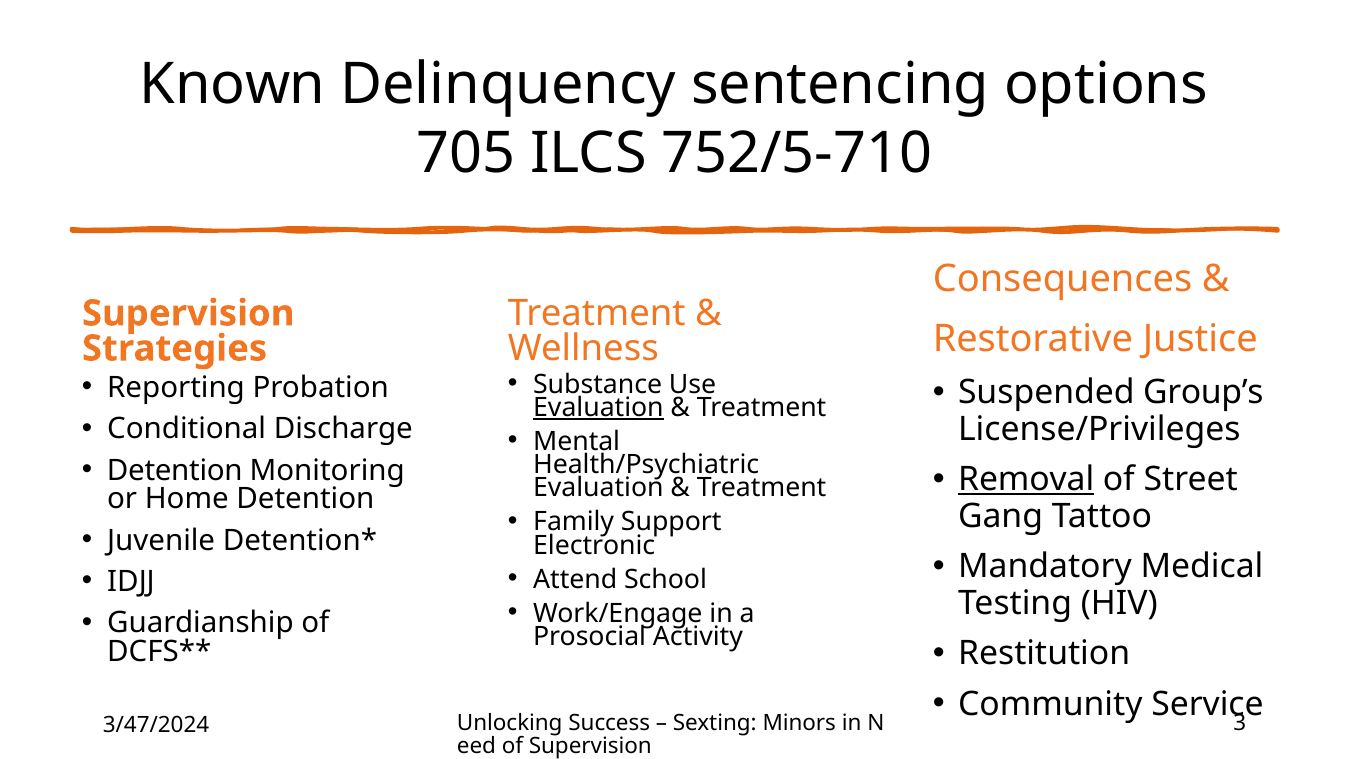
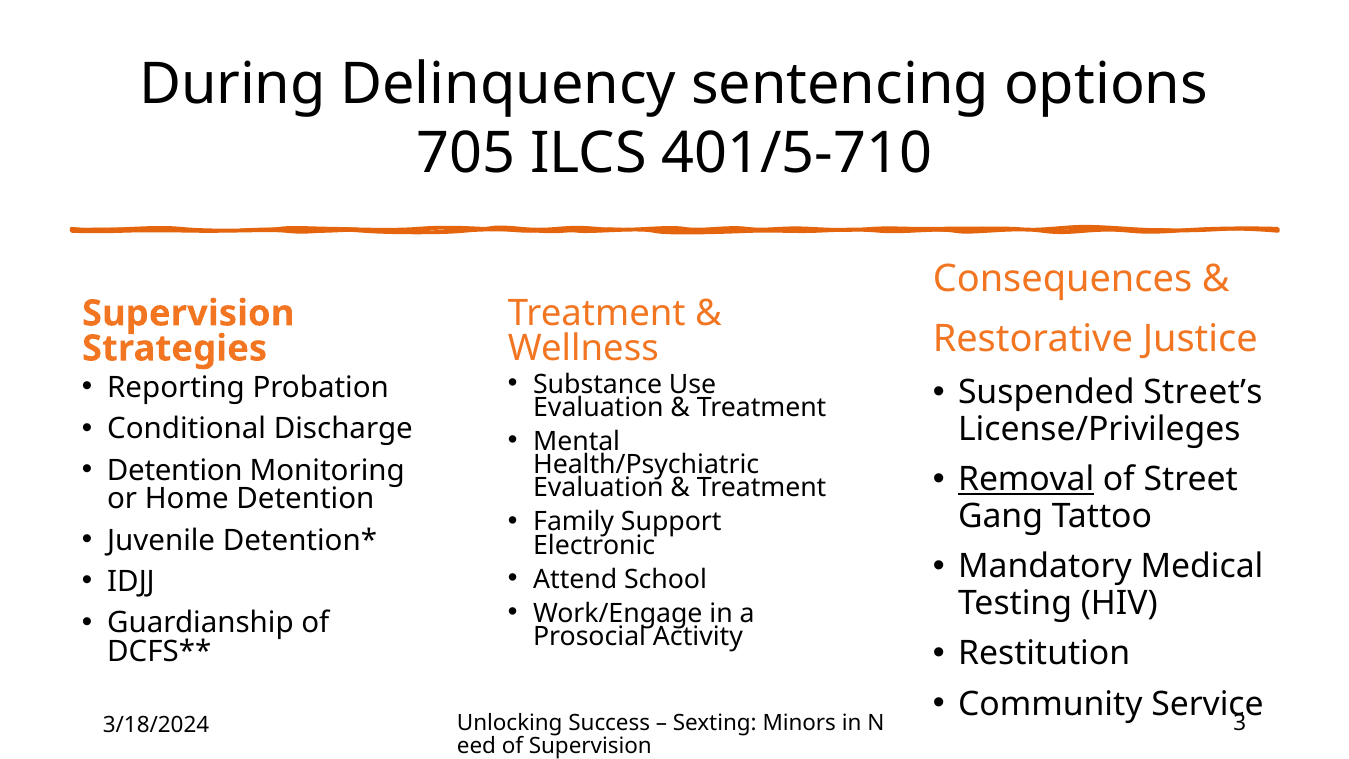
Known: Known -> During
752/5-710: 752/5-710 -> 401/5-710
Group’s: Group’s -> Street’s
Evaluation at (598, 407) underline: present -> none
3/47/2024: 3/47/2024 -> 3/18/2024
